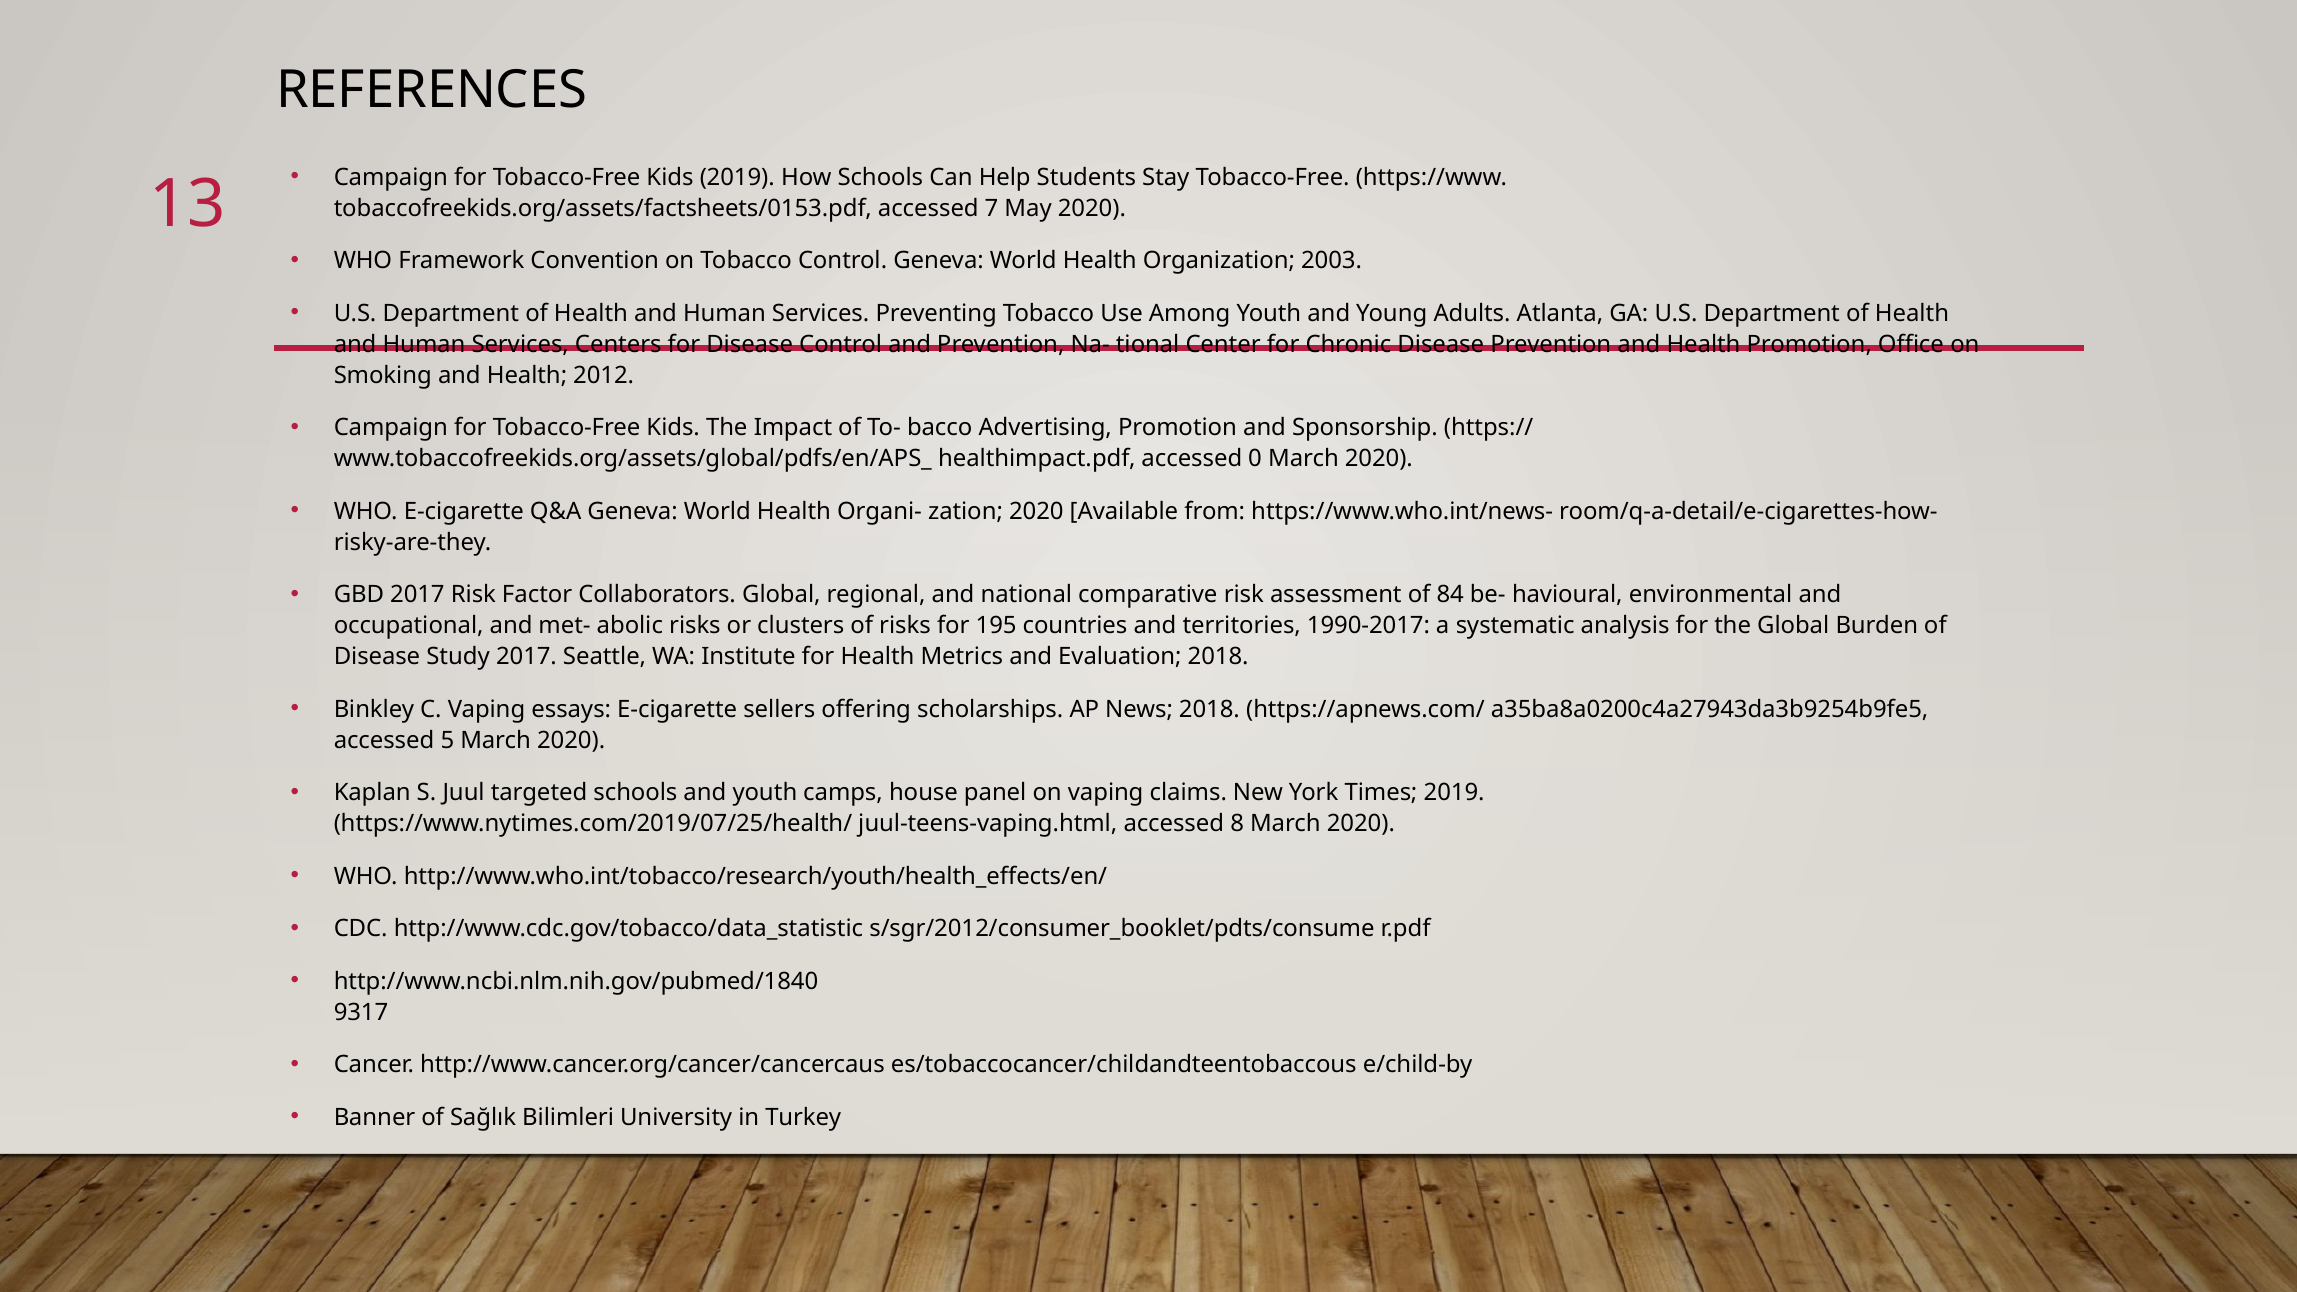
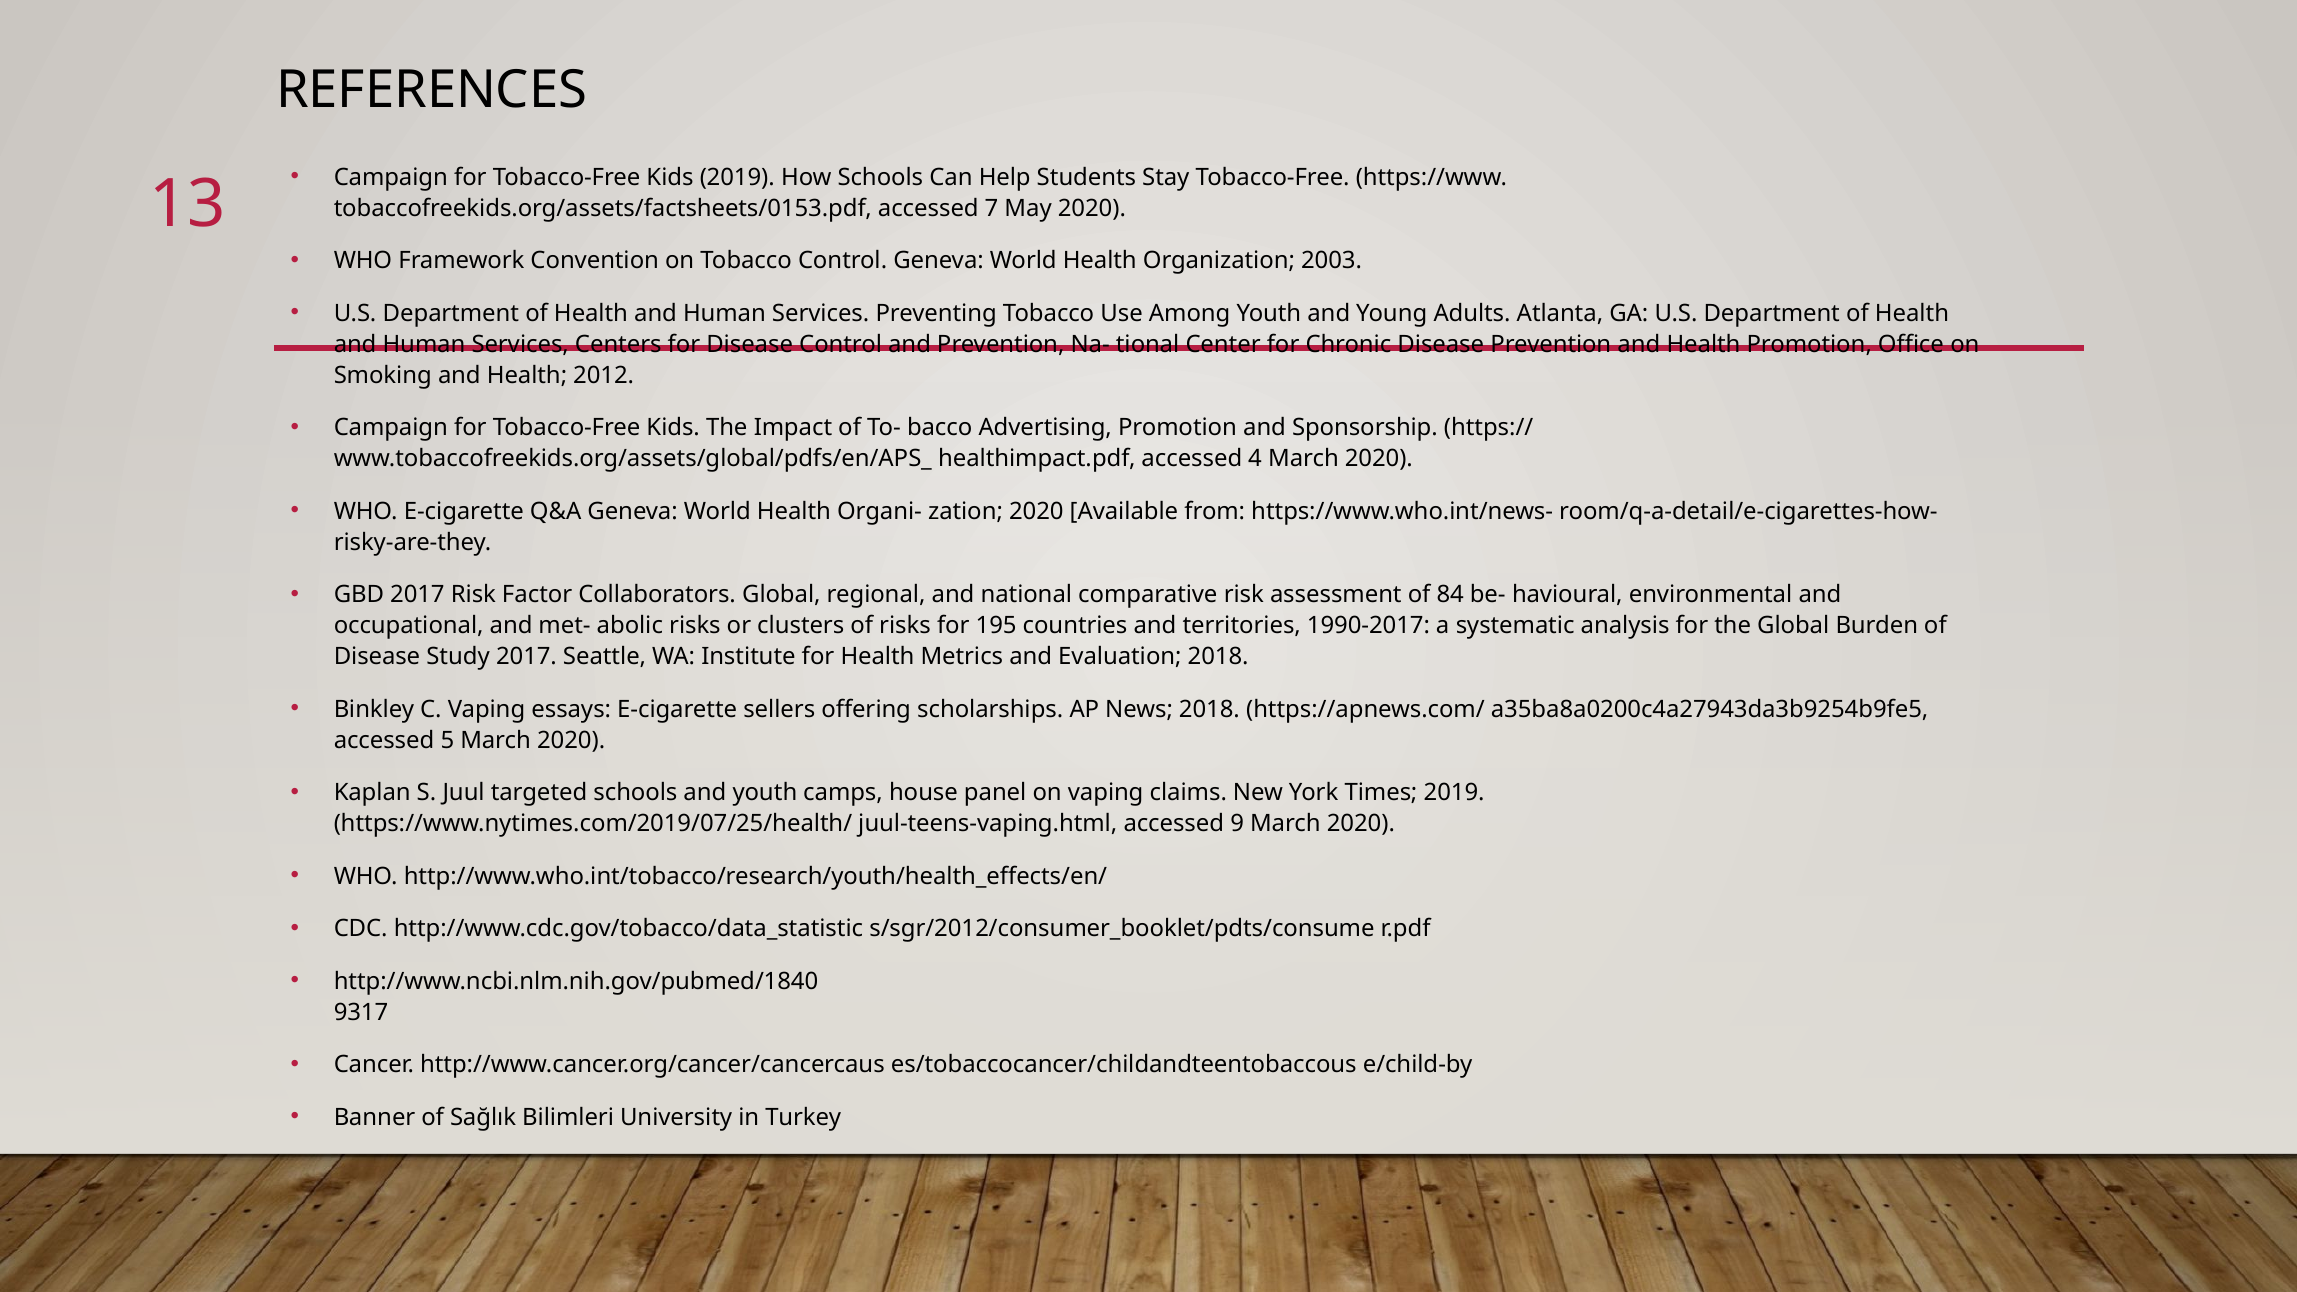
0: 0 -> 4
8: 8 -> 9
